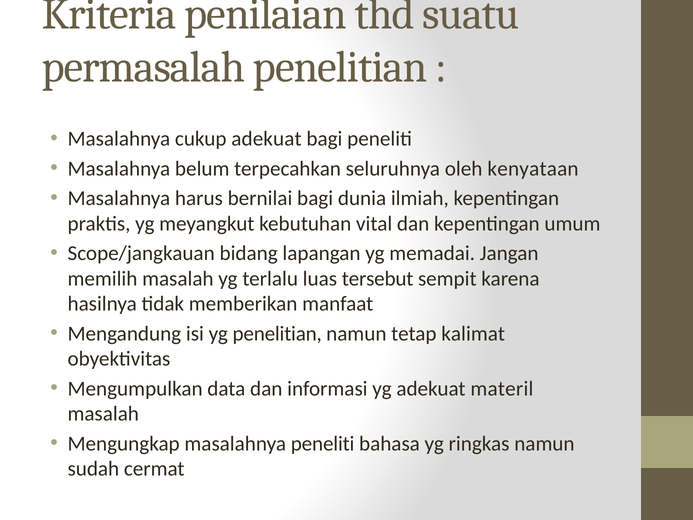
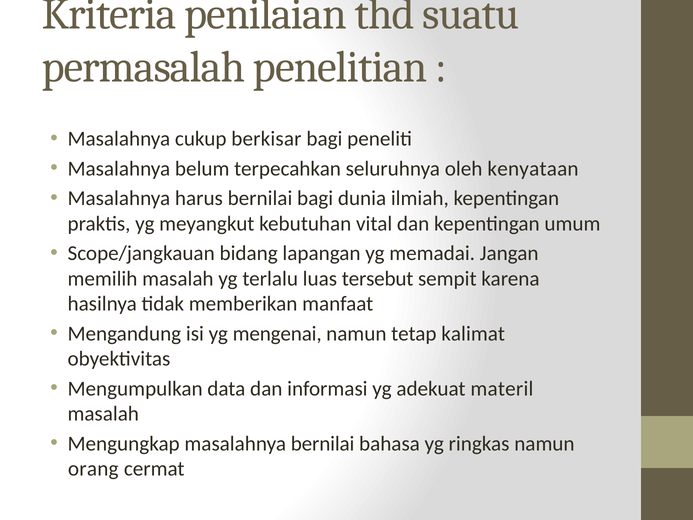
cukup adekuat: adekuat -> berkisar
yg penelitian: penelitian -> mengenai
masalahnya peneliti: peneliti -> bernilai
sudah: sudah -> orang
